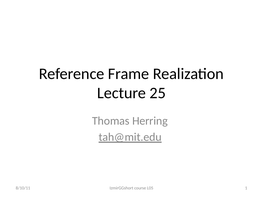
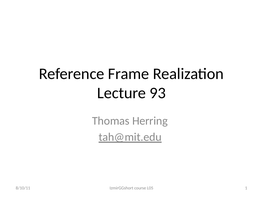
25: 25 -> 93
